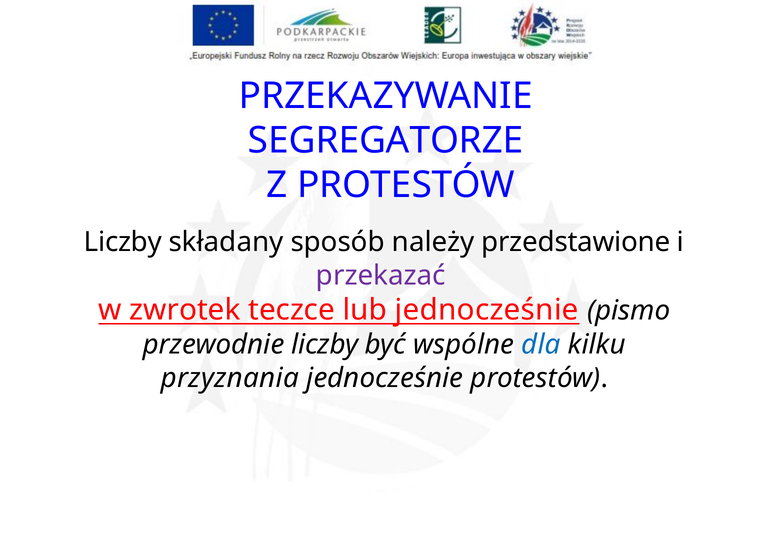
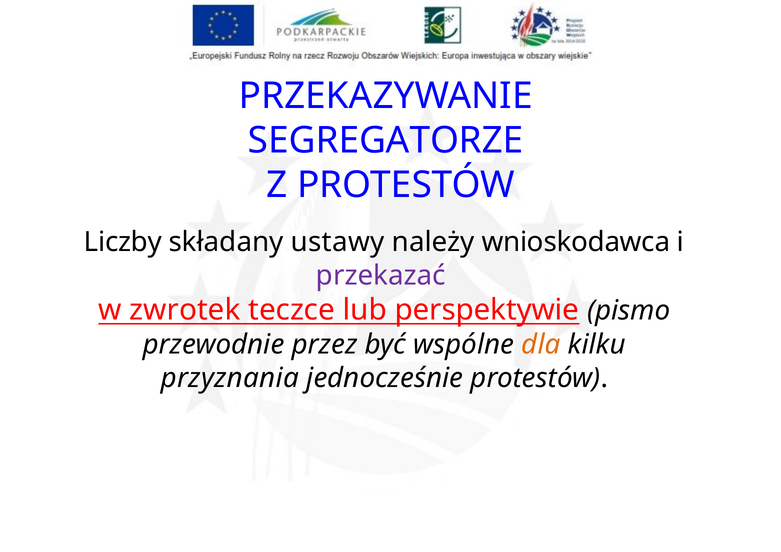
sposób: sposób -> ustawy
przedstawione: przedstawione -> wnioskodawca
lub jednocześnie: jednocześnie -> perspektywie
przewodnie liczby: liczby -> przez
dla colour: blue -> orange
